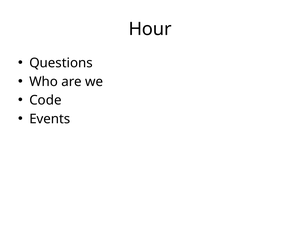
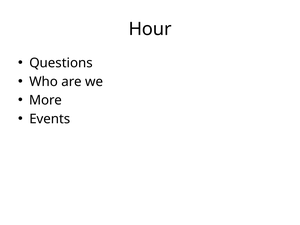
Code: Code -> More
